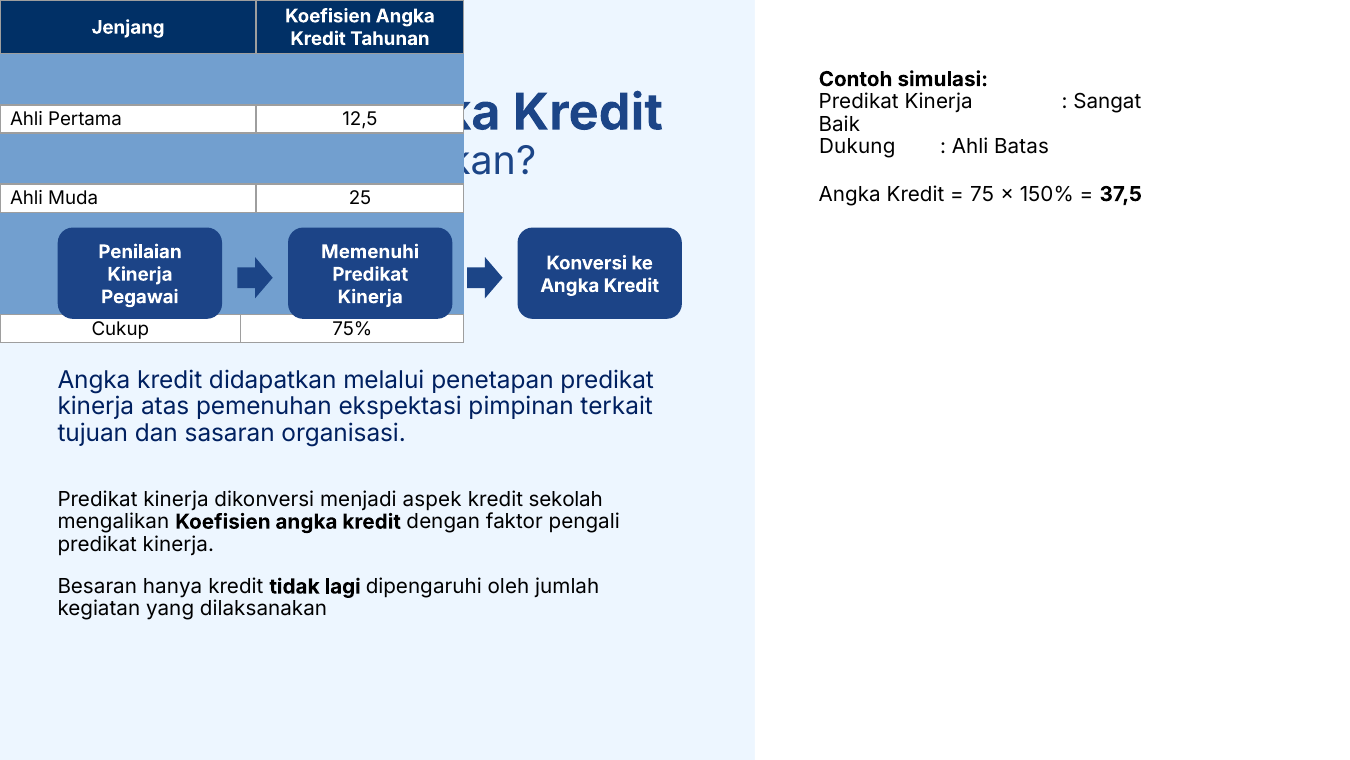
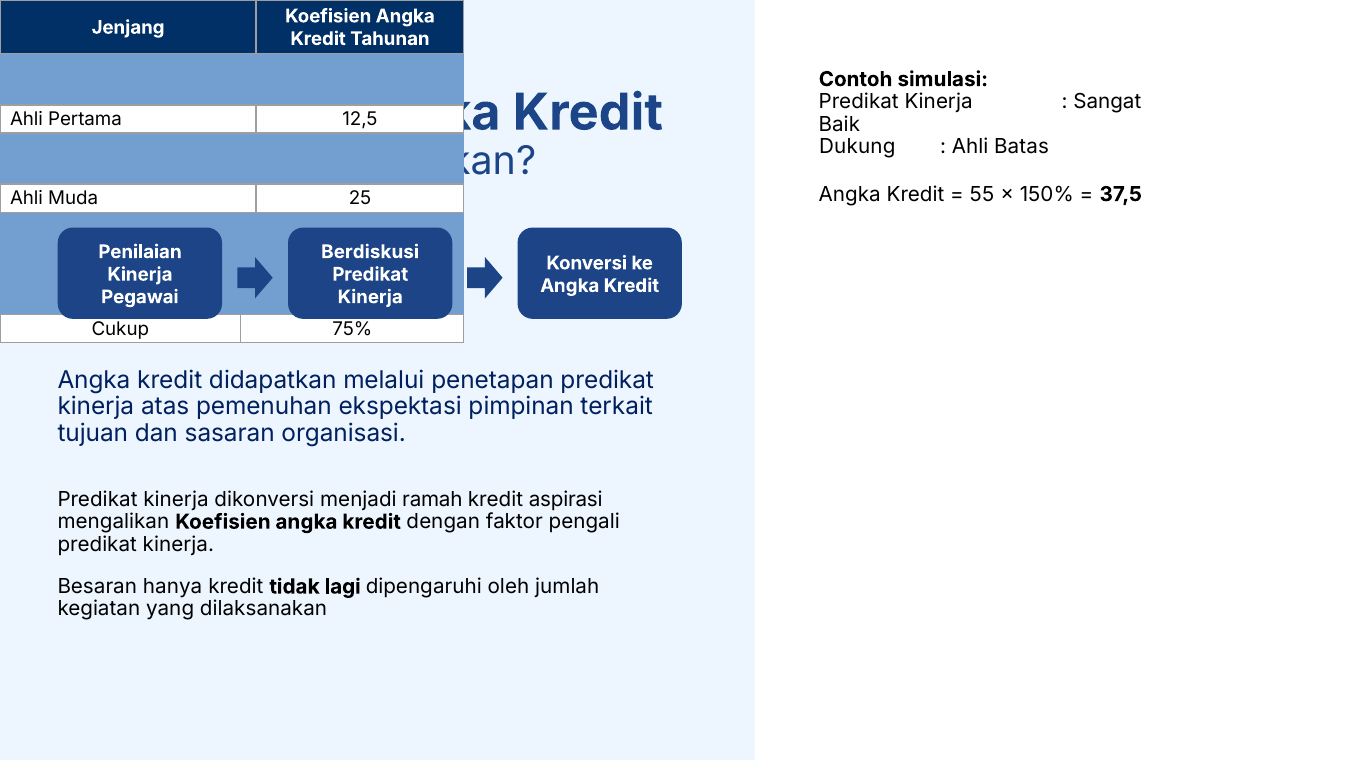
75: 75 -> 55
Memenuhi: Memenuhi -> Berdiskusi
aspek: aspek -> ramah
sekolah: sekolah -> aspirasi
